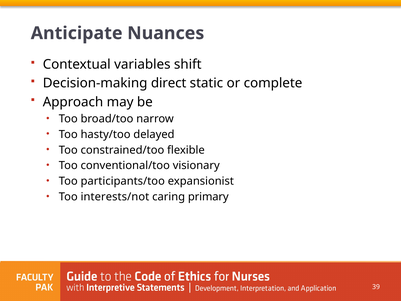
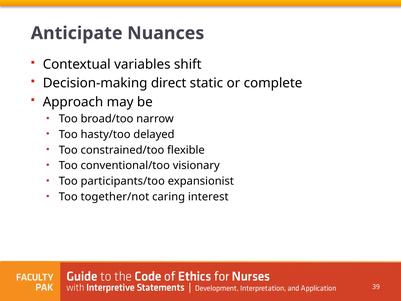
interests/not: interests/not -> together/not
primary: primary -> interest
